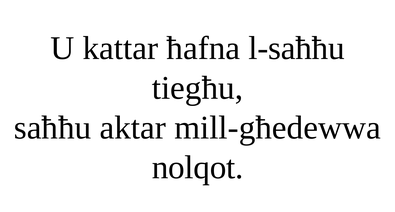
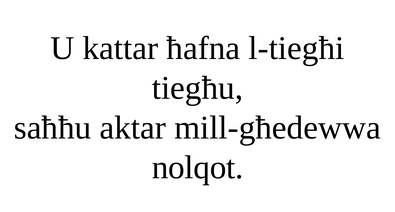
l-saħħu: l-saħħu -> l-tiegħi
